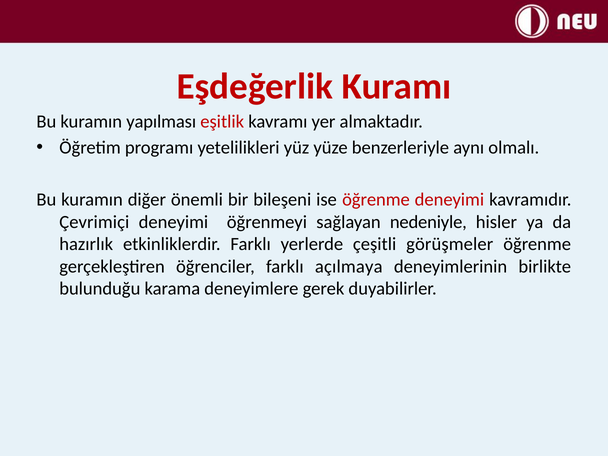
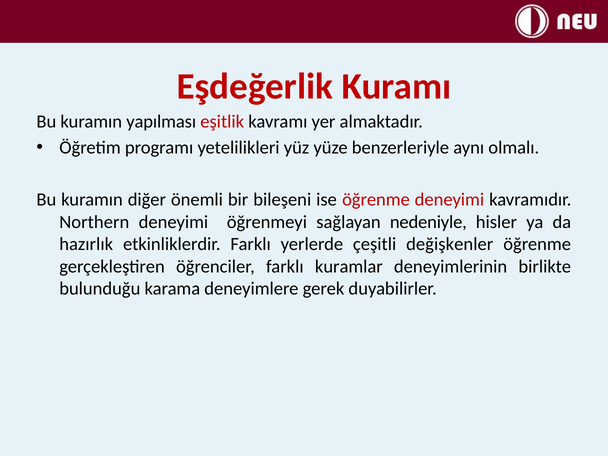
Çevrimiçi: Çevrimiçi -> Northern
görüşmeler: görüşmeler -> değişkenler
açılmaya: açılmaya -> kuramlar
